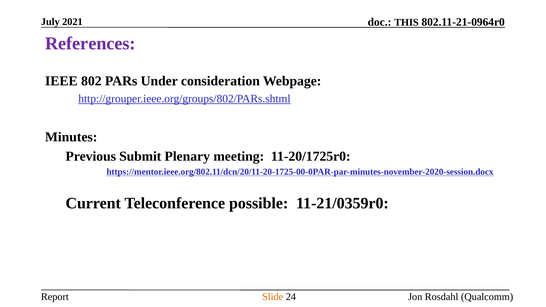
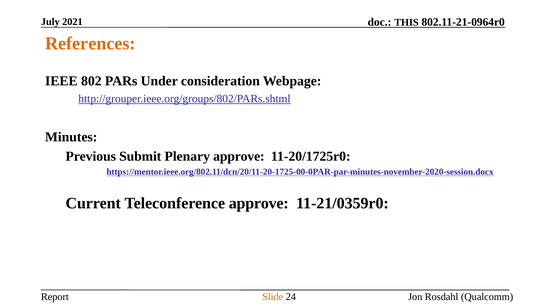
References colour: purple -> orange
Plenary meeting: meeting -> approve
Teleconference possible: possible -> approve
